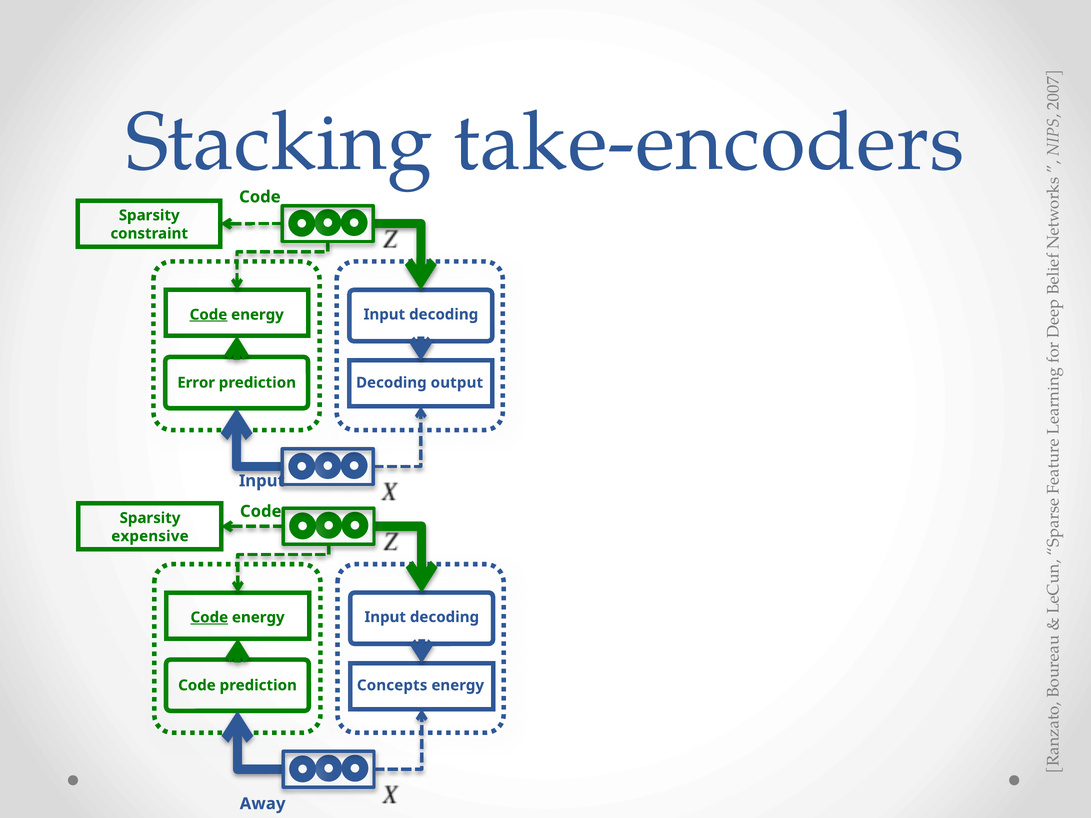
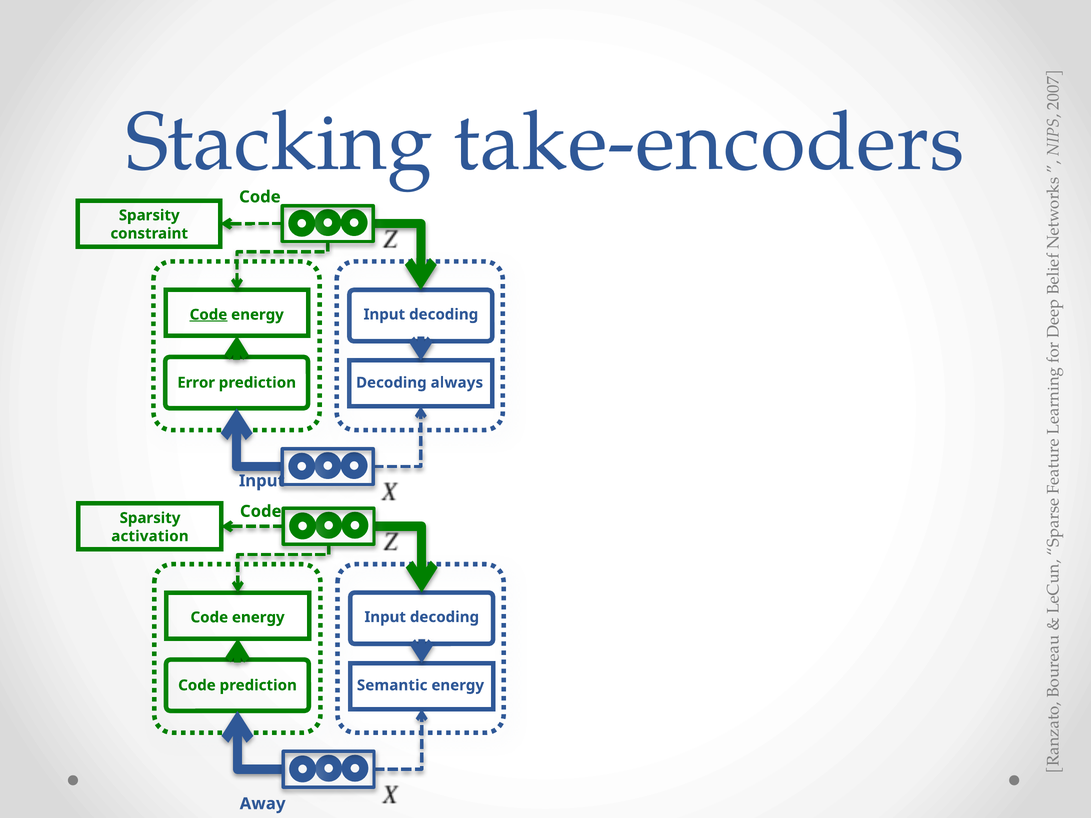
output: output -> always
expensive: expensive -> activation
Code at (209, 618) underline: present -> none
Concepts: Concepts -> Semantic
